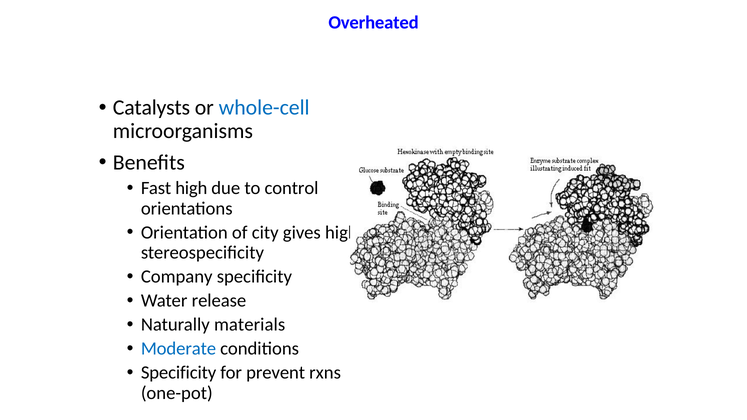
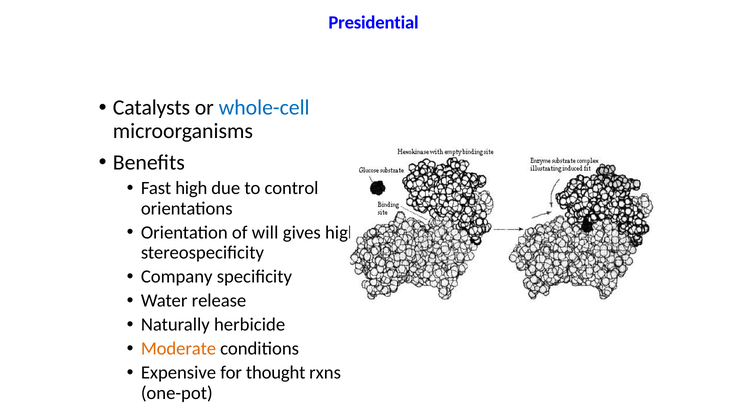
Overheated: Overheated -> Presidential
city: city -> will
materials: materials -> herbicide
Moderate colour: blue -> orange
Specificity at (179, 373): Specificity -> Expensive
prevent: prevent -> thought
